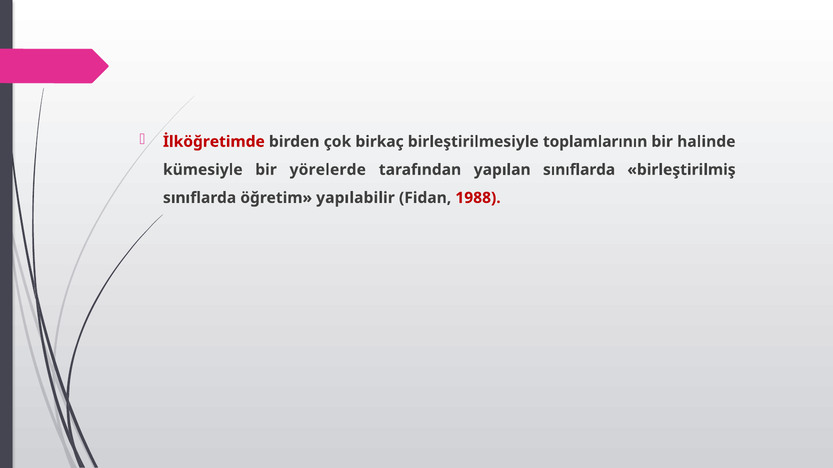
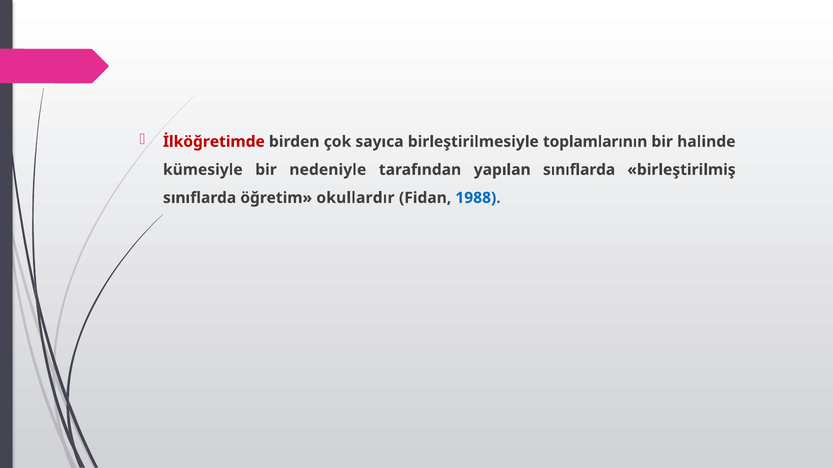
birkaç: birkaç -> sayıca
yörelerde: yörelerde -> nedeniyle
yapılabilir: yapılabilir -> okullardır
1988 colour: red -> blue
